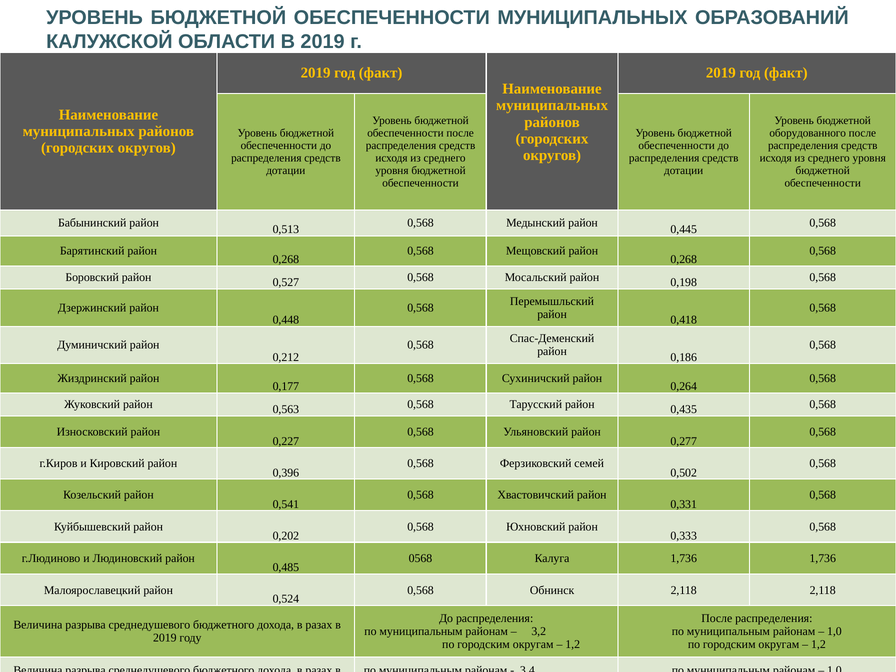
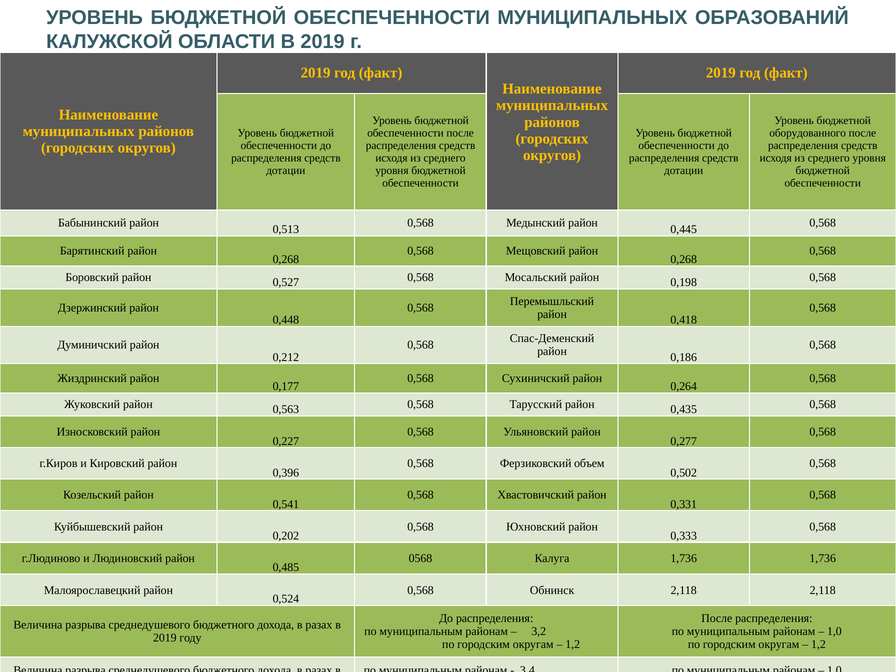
семей: семей -> объем
